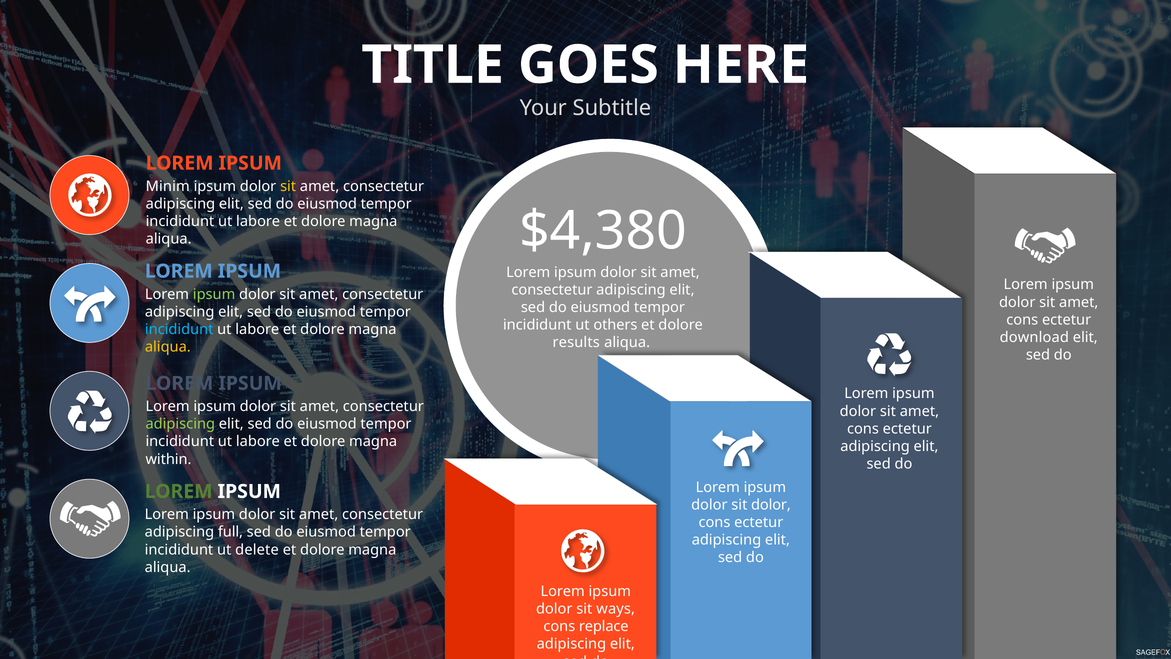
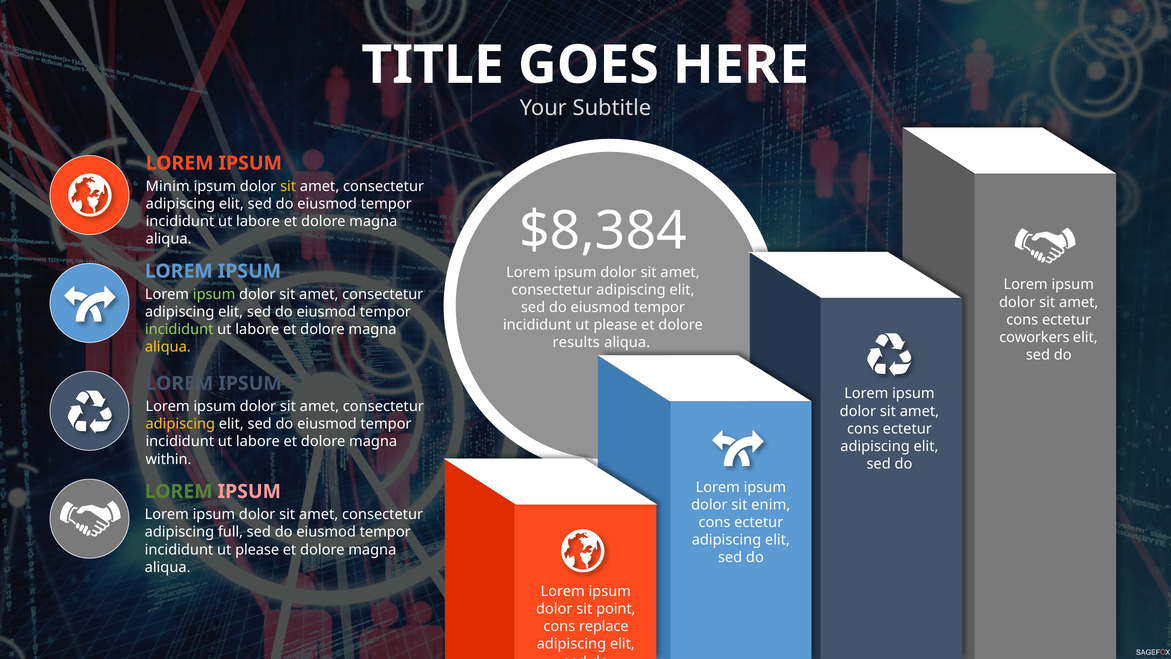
$4,380: $4,380 -> $8,384
others at (615, 325): others -> please
incididunt at (179, 329) colour: light blue -> light green
download: download -> coworkers
adipiscing at (180, 424) colour: light green -> yellow
IPSUM at (249, 491) colour: white -> pink
sit dolor: dolor -> enim
delete at (257, 549): delete -> please
ways: ways -> point
